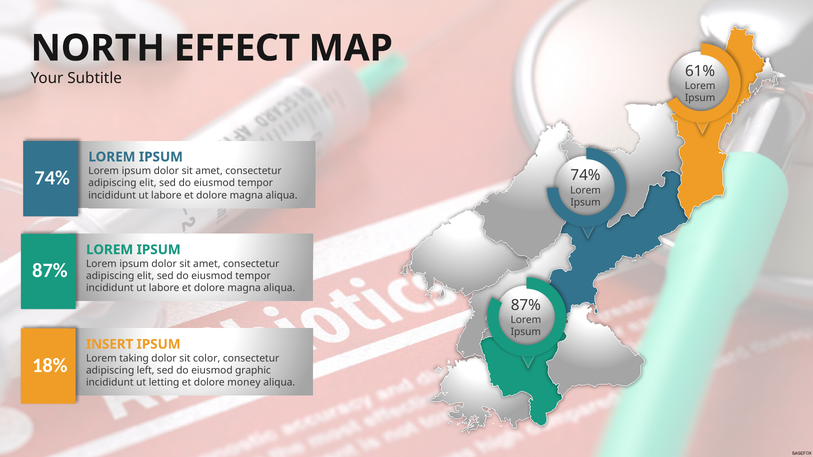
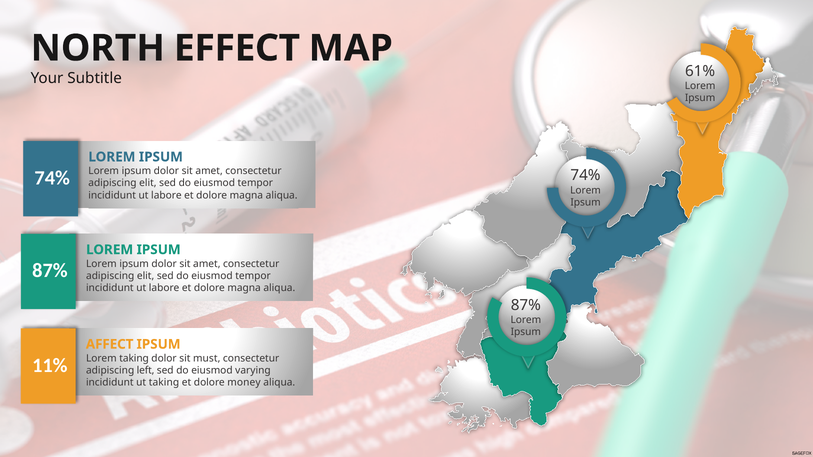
INSERT: INSERT -> AFFECT
color: color -> must
18%: 18% -> 11%
graphic: graphic -> varying
ut letting: letting -> taking
